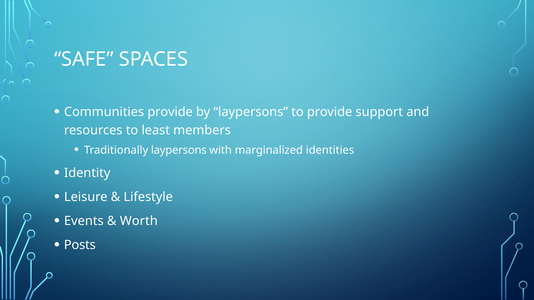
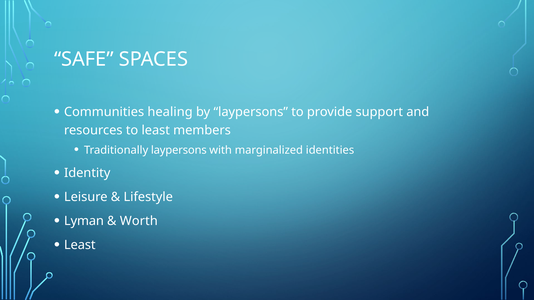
Communities provide: provide -> healing
Events: Events -> Lyman
Posts at (80, 245): Posts -> Least
